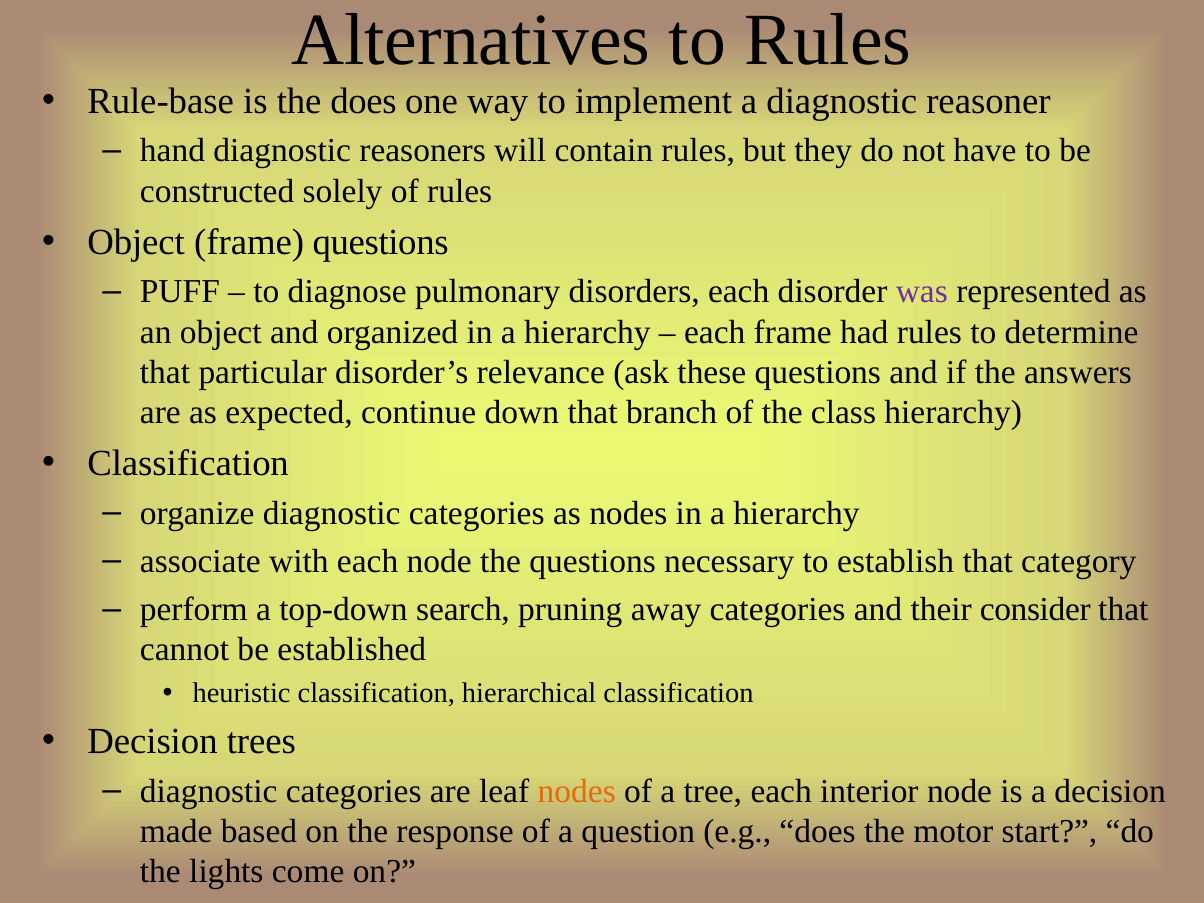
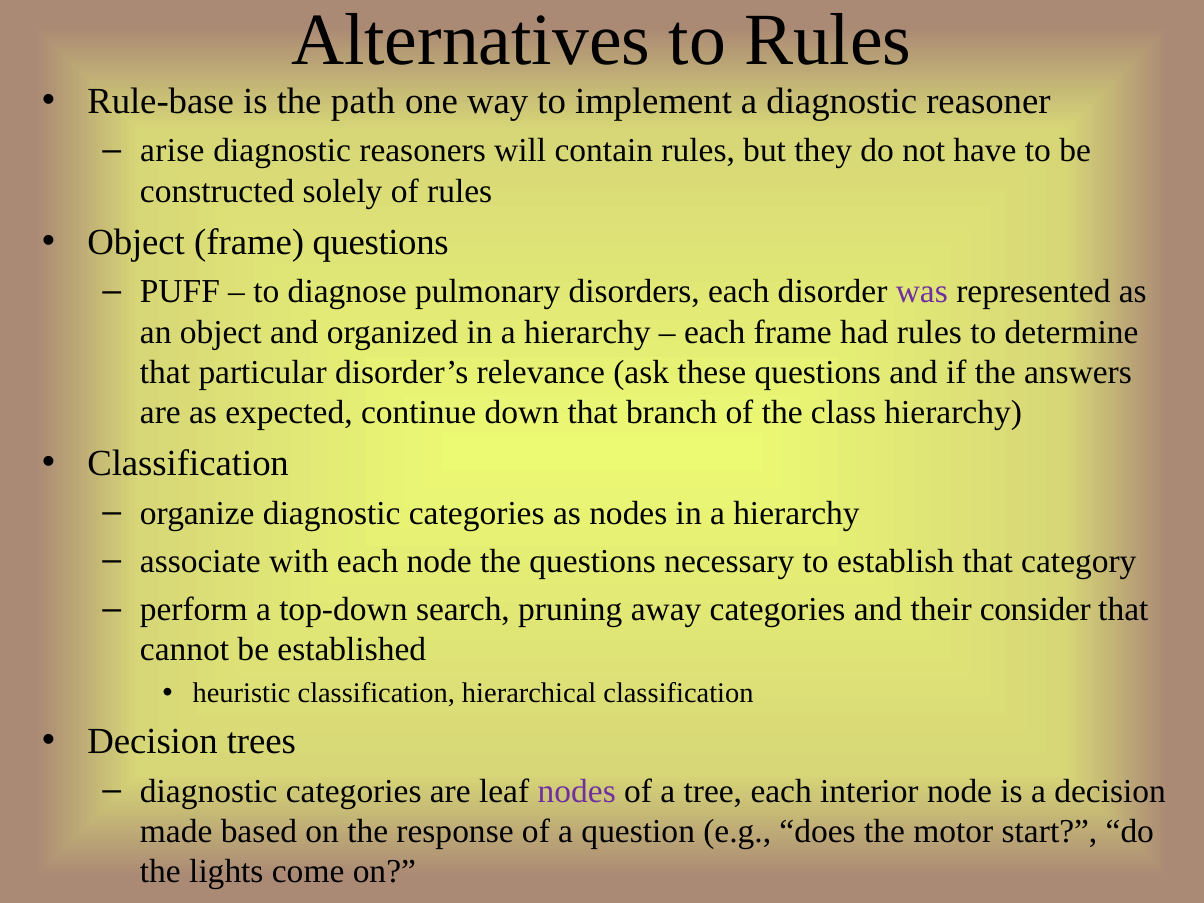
the does: does -> path
hand: hand -> arise
nodes at (577, 792) colour: orange -> purple
